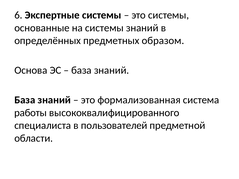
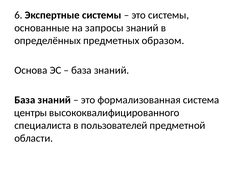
на системы: системы -> запросы
работы: работы -> центры
